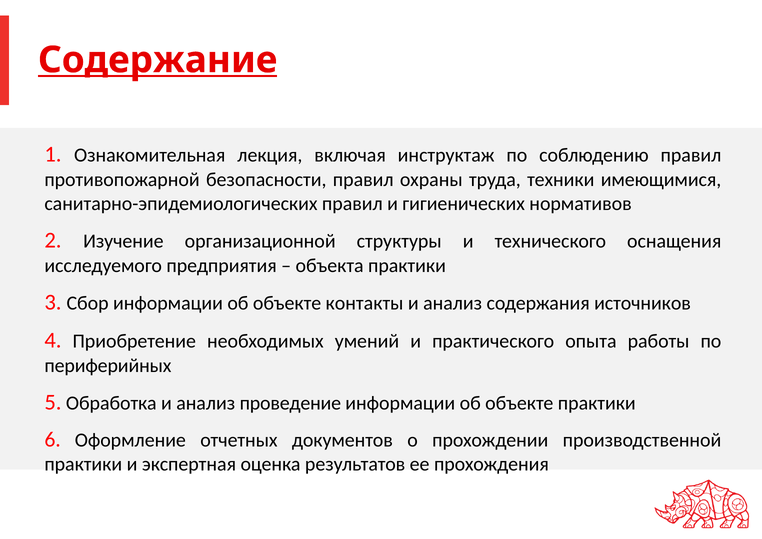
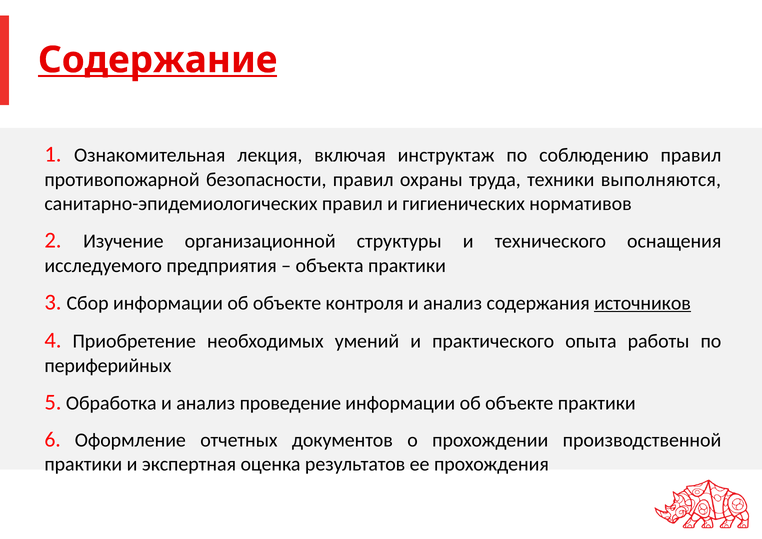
имеющимися: имеющимися -> выполняются
контакты: контакты -> контроля
источников underline: none -> present
